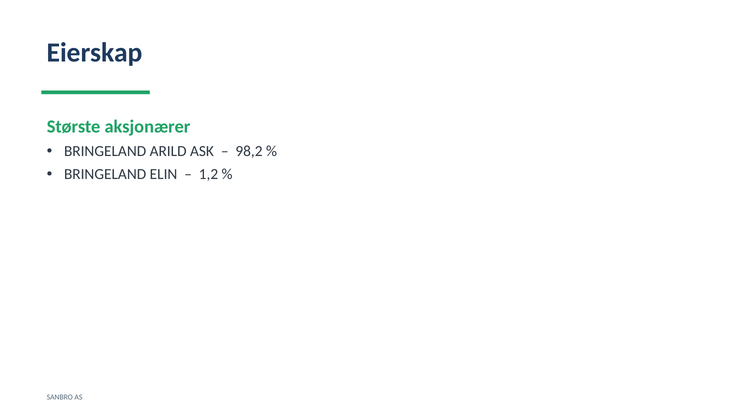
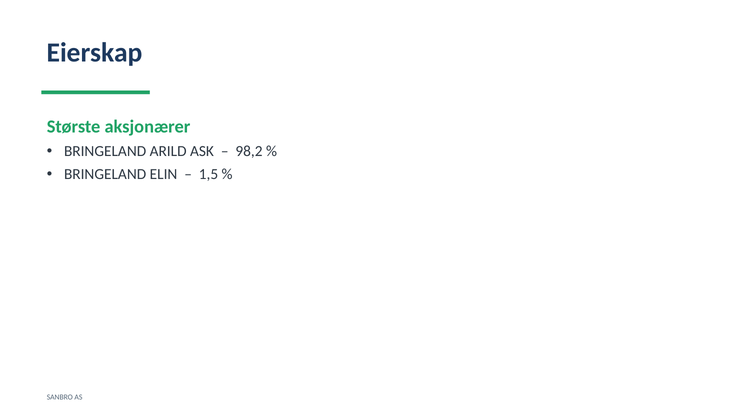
1,2: 1,2 -> 1,5
